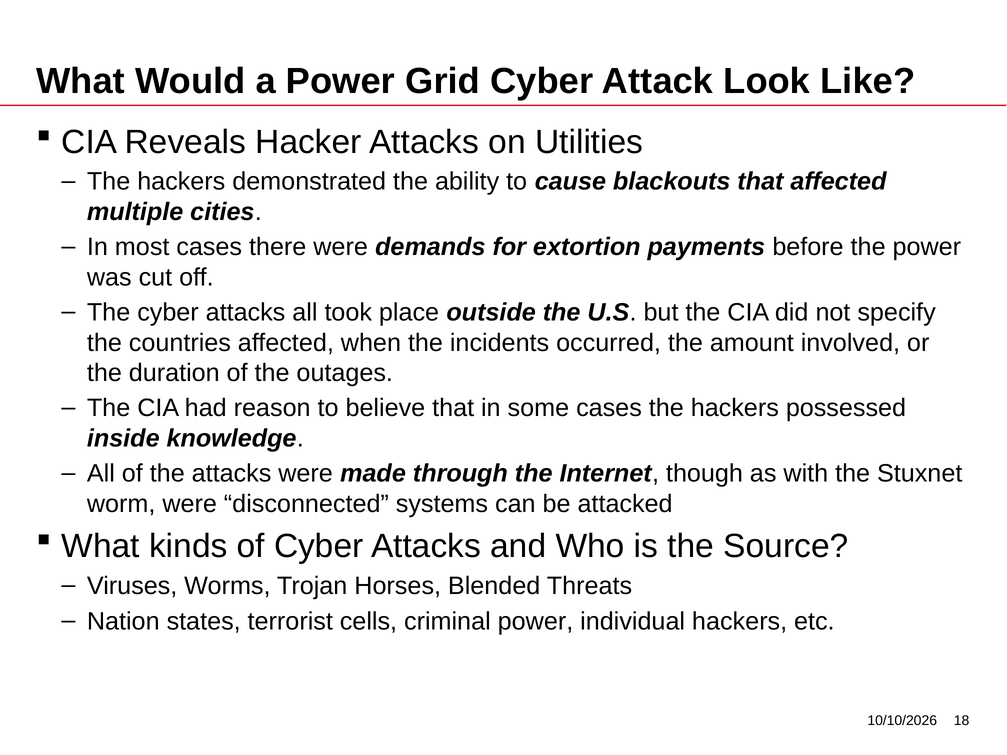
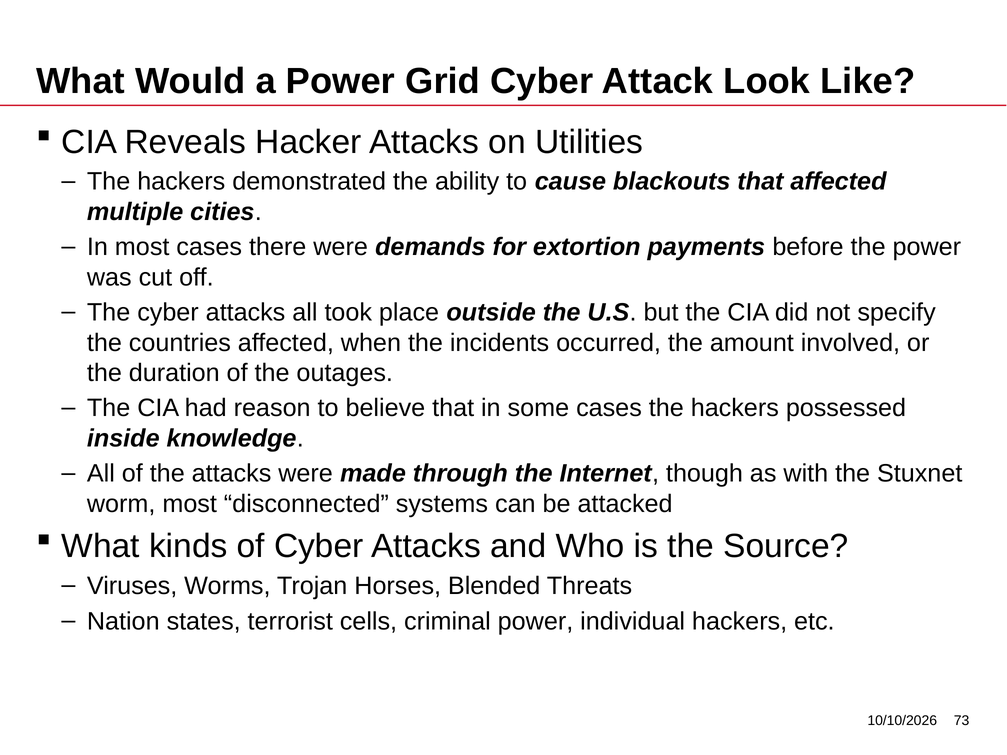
worm were: were -> most
18: 18 -> 73
